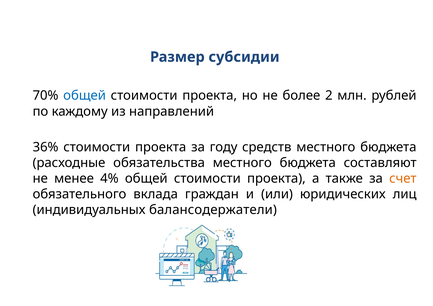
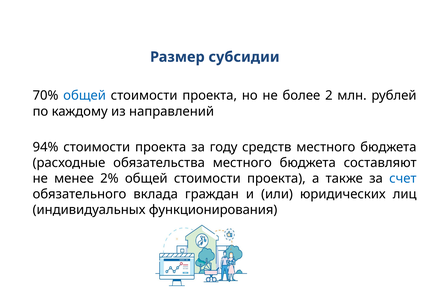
36%: 36% -> 94%
4%: 4% -> 2%
счет colour: orange -> blue
балансодержатели: балансодержатели -> функционирования
